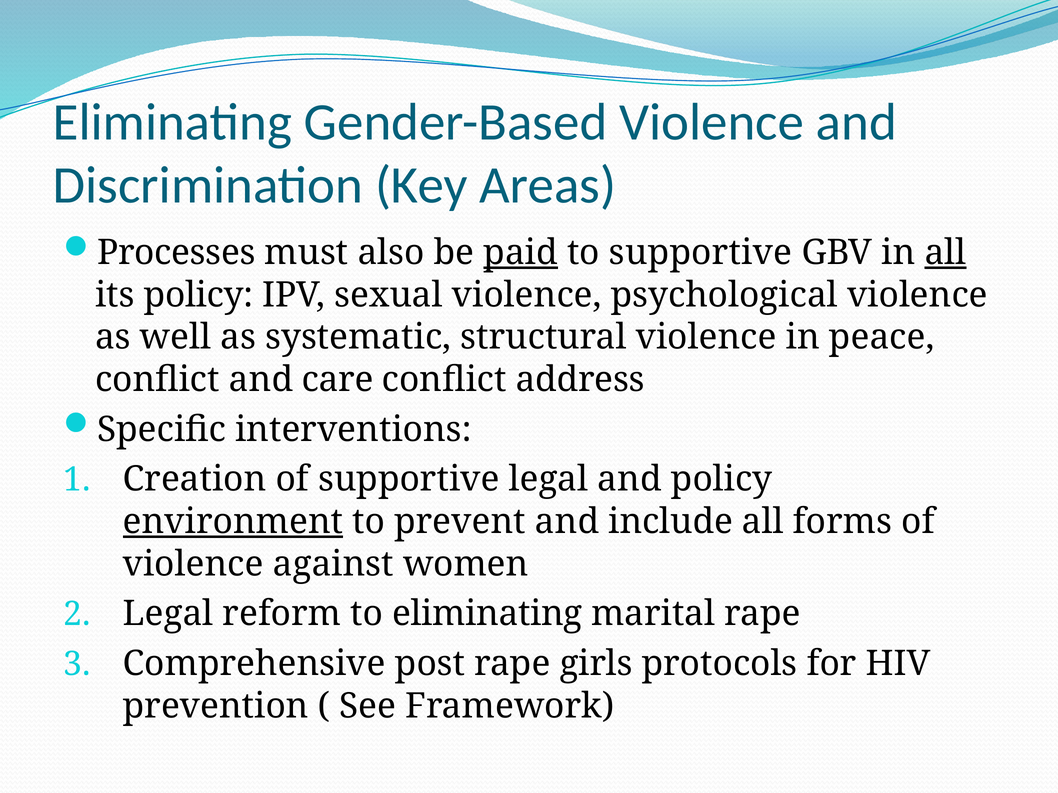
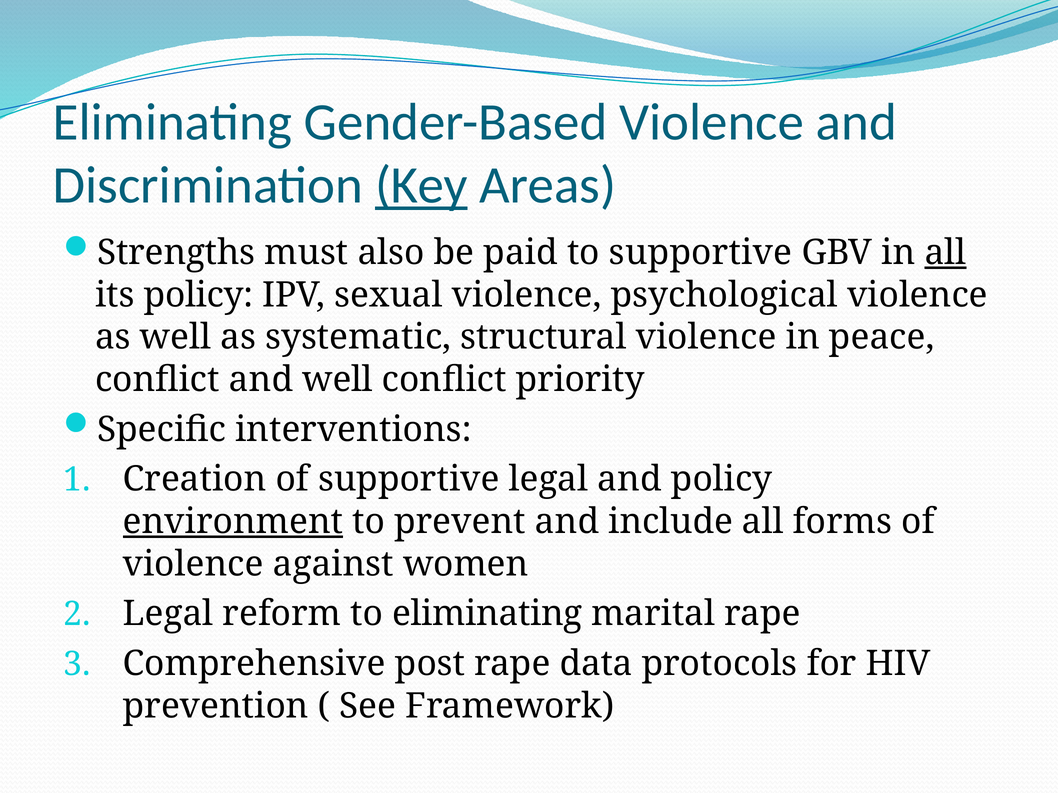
Key underline: none -> present
Processes: Processes -> Strengths
paid underline: present -> none
and care: care -> well
address: address -> priority
girls: girls -> data
